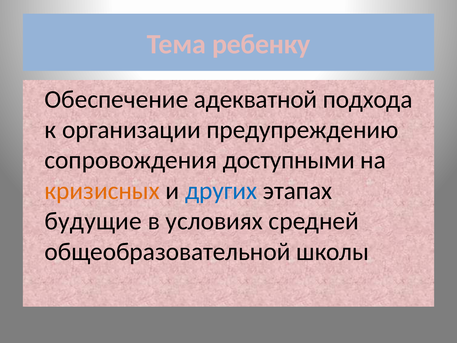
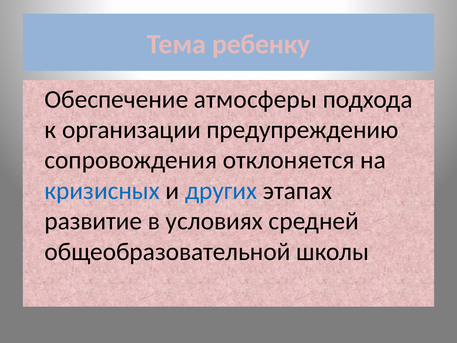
адекватной: адекватной -> атмосферы
доступными: доступными -> отклоняется
кризисных colour: orange -> blue
будущие: будущие -> развитие
